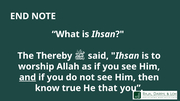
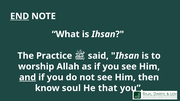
END underline: none -> present
Thereby: Thereby -> Practice
true: true -> soul
